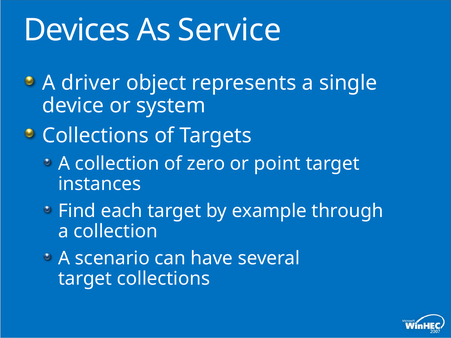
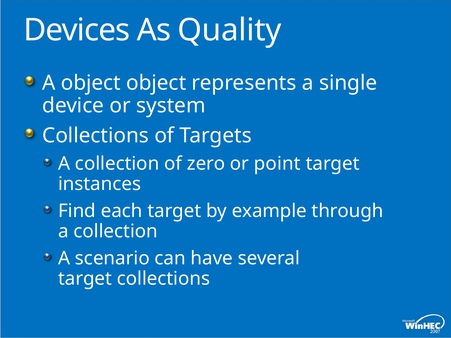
Service: Service -> Quality
A driver: driver -> object
